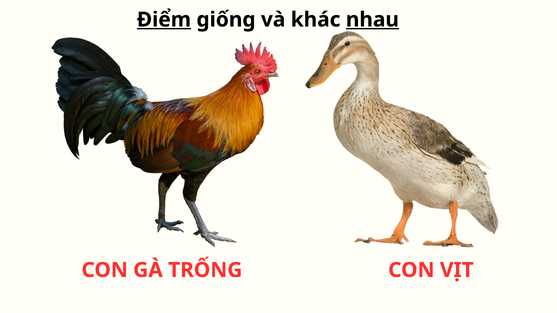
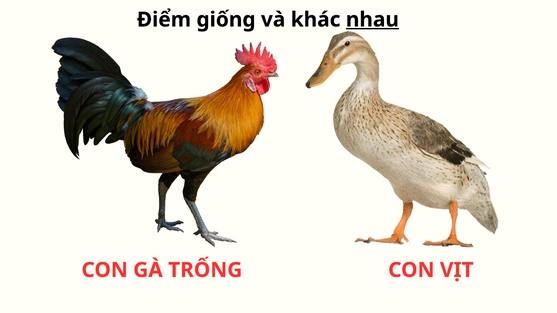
Điểm underline: present -> none
